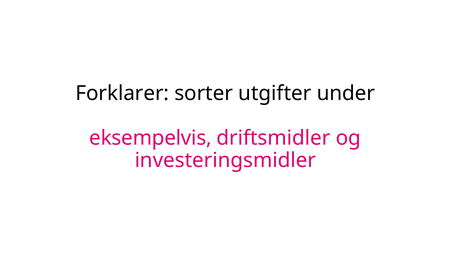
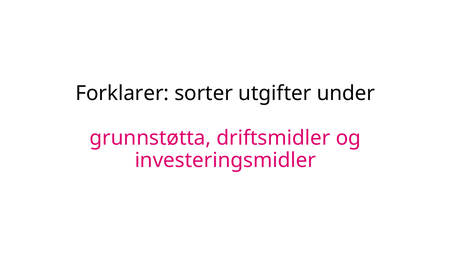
eksempelvis: eksempelvis -> grunnstøtta
